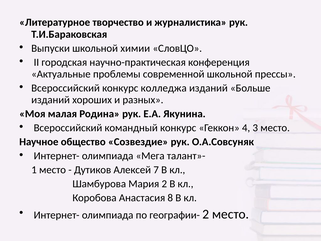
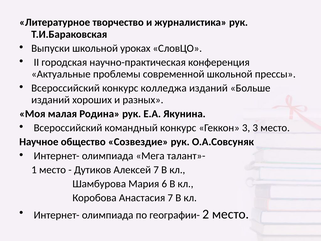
химии: химии -> уроках
Геккон 4: 4 -> 3
Мария 2: 2 -> 6
Анастасия 8: 8 -> 7
